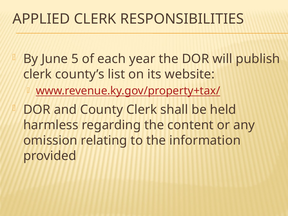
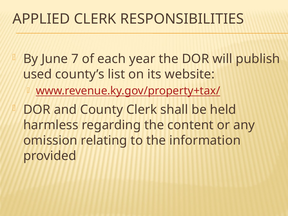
5: 5 -> 7
clerk at (38, 74): clerk -> used
